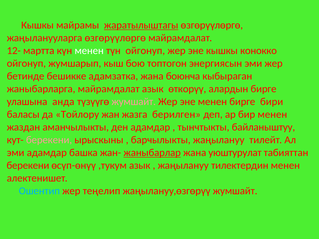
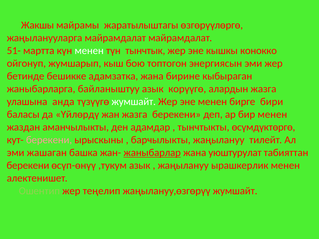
Кышкы at (37, 25): Кышкы -> Жакшы
жаратылыштагы underline: present -> none
жаңыланууларга өзгөрүүлөргө: өзгөрүүлөргө -> майрамдалат
12-: 12- -> 51-
түн ойгонуп: ойгонуп -> тынчтык
боюнча: боюнча -> бирине
жаныбарларга майрамдалат: майрамдалат -> байланыштуу
өткорүү: өткорүү -> корүүгө
алардын бирге: бирге -> жазга
жумшайт at (134, 102) colour: pink -> white
Тойлору: Тойлору -> Үйлөрдү
жазга берилген: берилген -> берекени
байланыштуу: байланыштуу -> өсүмдүктөргө
эми адамдар: адамдар -> жашаган
тилектердин: тилектердин -> ырашкерлик
Ошентип colour: light blue -> light green
